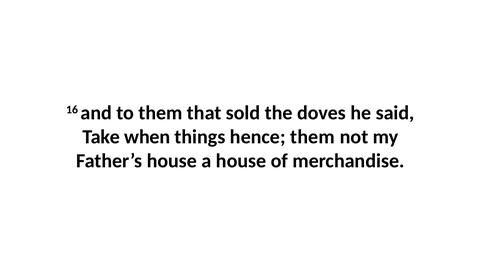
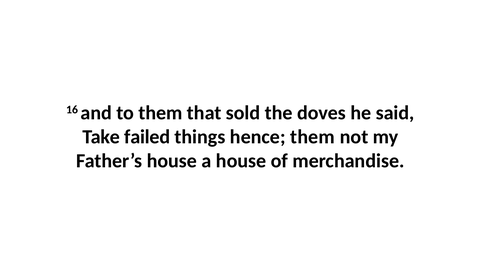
when: when -> failed
